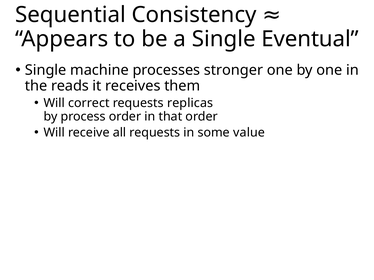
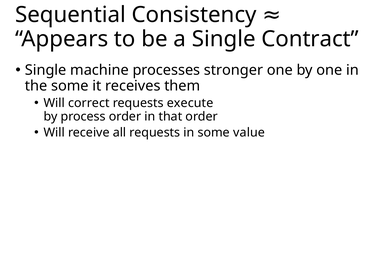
Eventual: Eventual -> Contract
the reads: reads -> some
replicas: replicas -> execute
